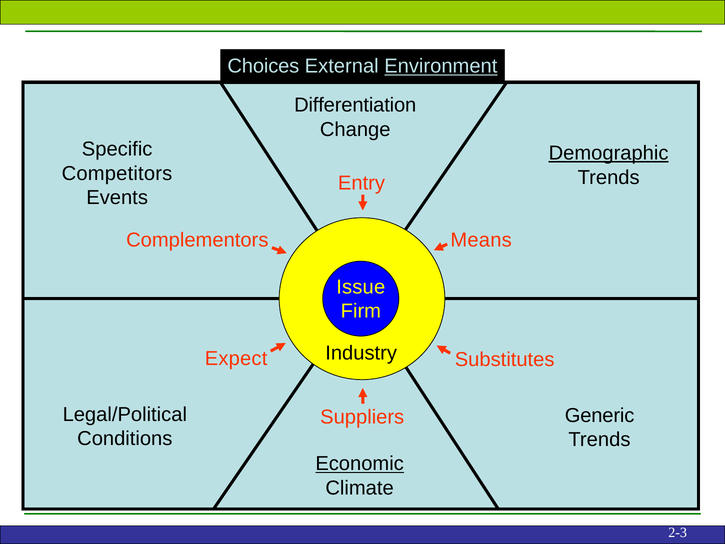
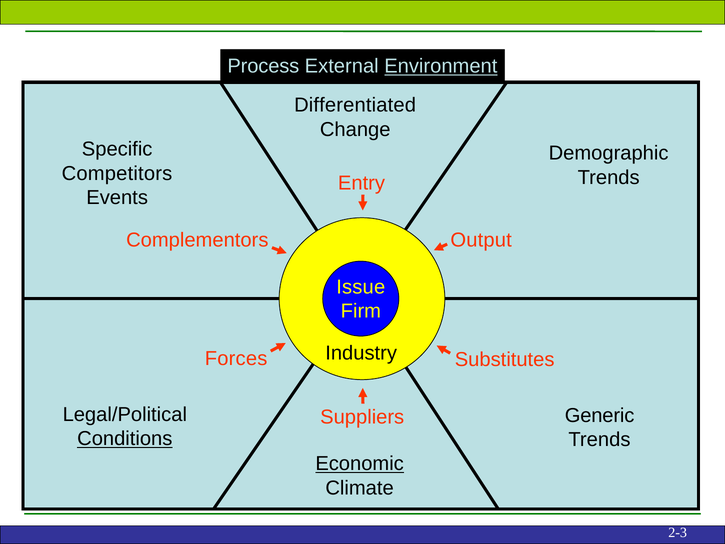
Choices: Choices -> Process
Differentiation: Differentiation -> Differentiated
Demographic underline: present -> none
Means: Means -> Output
Expect: Expect -> Forces
Conditions underline: none -> present
